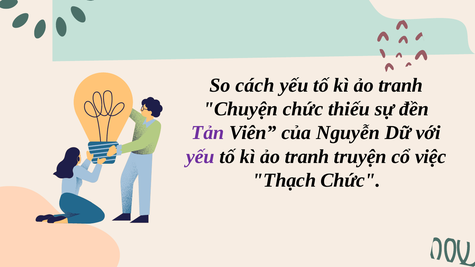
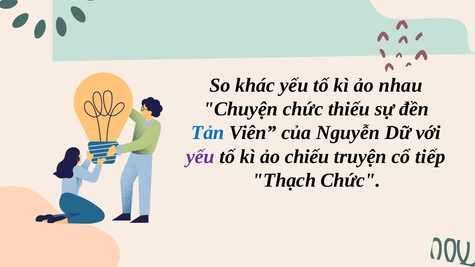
cách: cách -> khác
tranh at (401, 85): tranh -> nhau
Tản colour: purple -> blue
tranh at (307, 157): tranh -> chiếu
việc: việc -> tiếp
